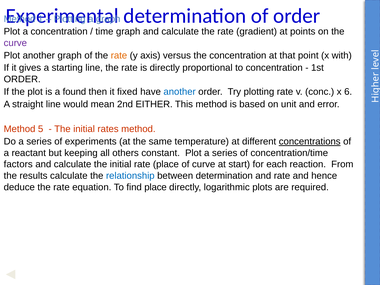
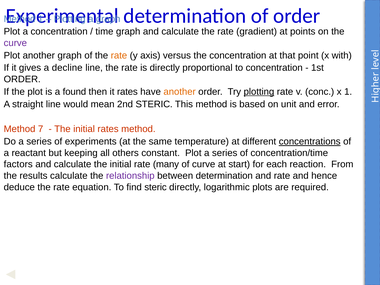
starting: starting -> decline
it fixed: fixed -> rates
another at (180, 92) colour: blue -> orange
plotting at (259, 92) underline: none -> present
x 6: 6 -> 1
2nd EITHER: EITHER -> STERIC
5: 5 -> 7
rate place: place -> many
relationship colour: blue -> purple
find place: place -> steric
